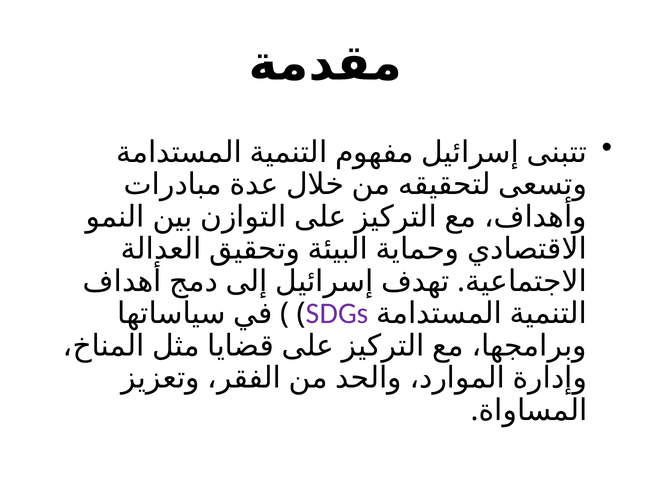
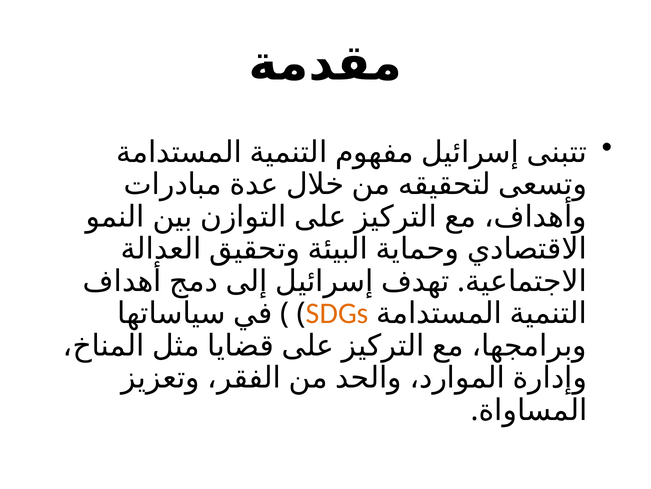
SDGs colour: purple -> orange
